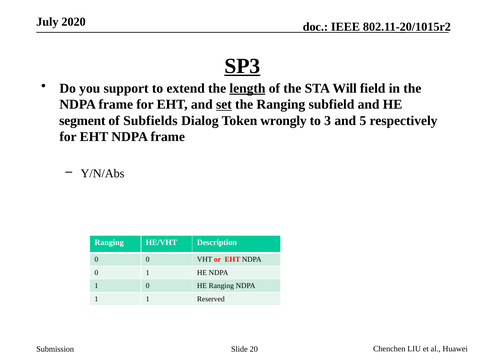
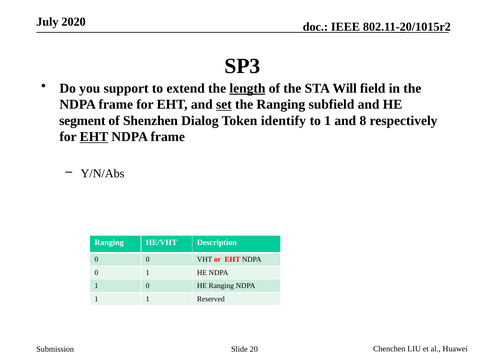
SP3 underline: present -> none
Subfields: Subfields -> Shenzhen
wrongly: wrongly -> identify
to 3: 3 -> 1
5: 5 -> 8
EHT at (94, 137) underline: none -> present
